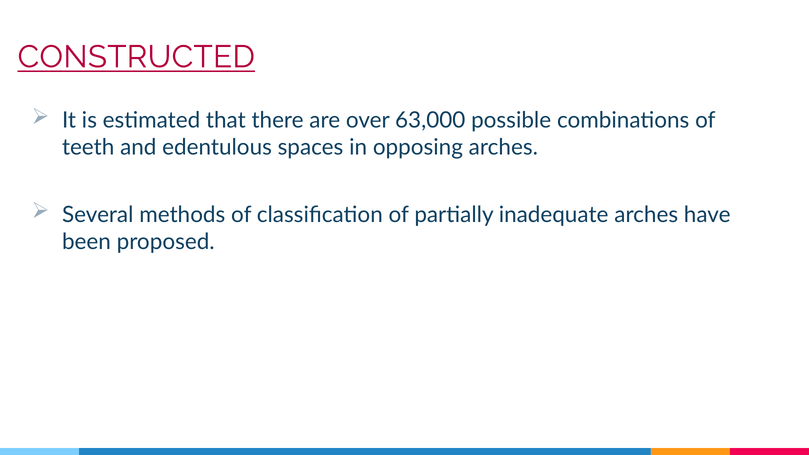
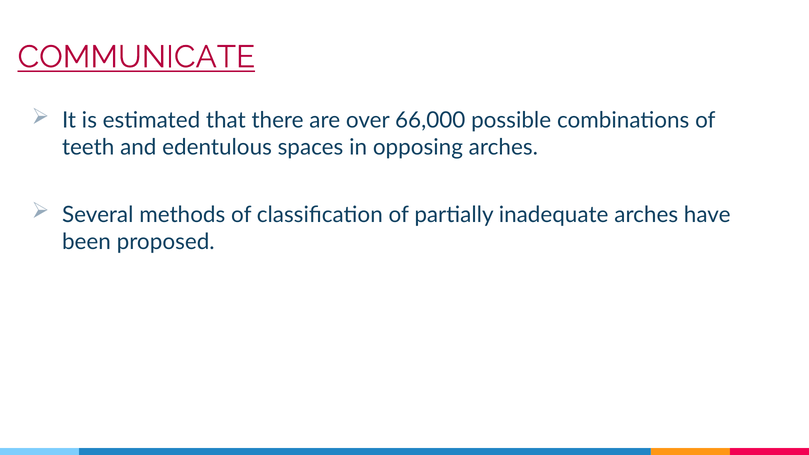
CONSTRUCTED: CONSTRUCTED -> COMMUNICATE
63,000: 63,000 -> 66,000
